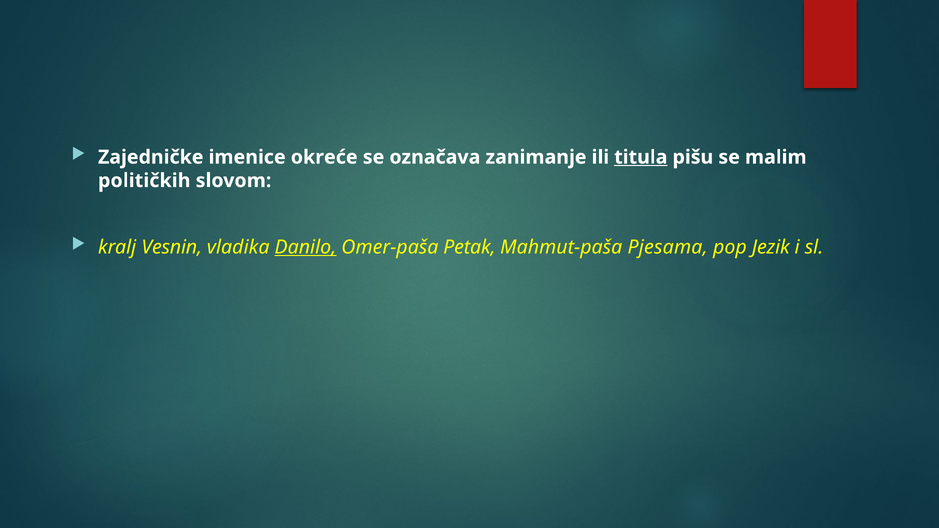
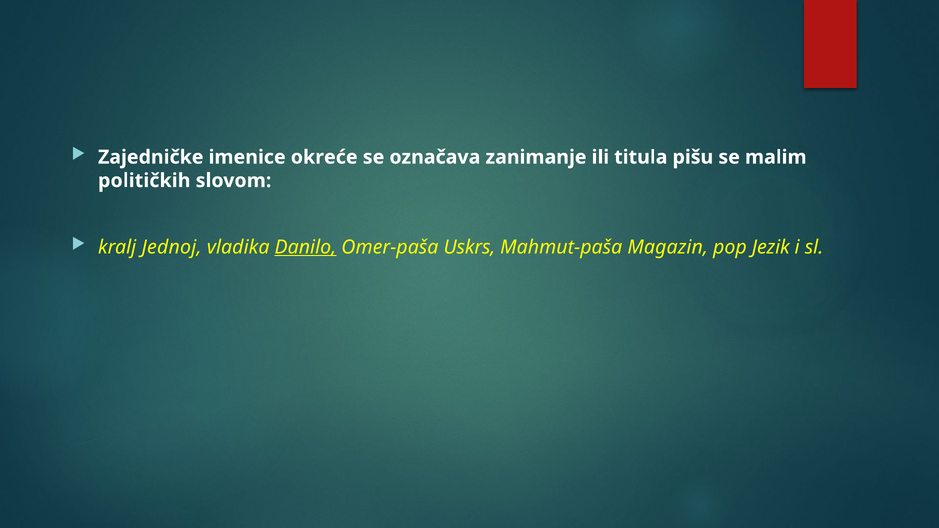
titula underline: present -> none
Vesnin: Vesnin -> Jednoj
Petak: Petak -> Uskrs
Pjesama: Pjesama -> Magazin
